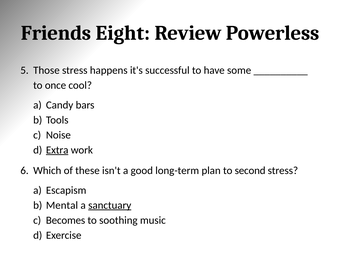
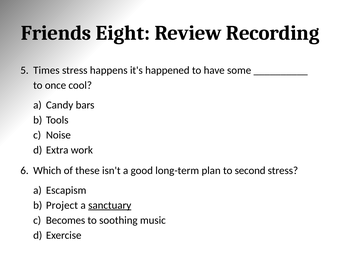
Powerless: Powerless -> Recording
Those: Those -> Times
successful: successful -> happened
Extra underline: present -> none
Mental: Mental -> Project
